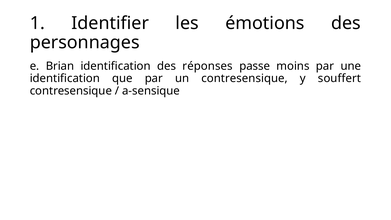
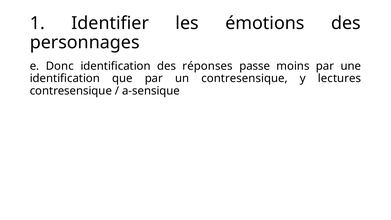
Brian: Brian -> Donc
souffert: souffert -> lectures
